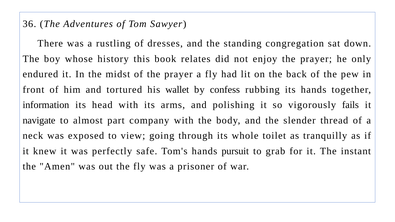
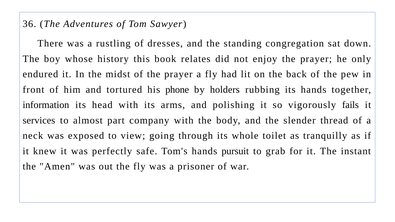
wallet: wallet -> phone
confess: confess -> holders
navigate: navigate -> services
